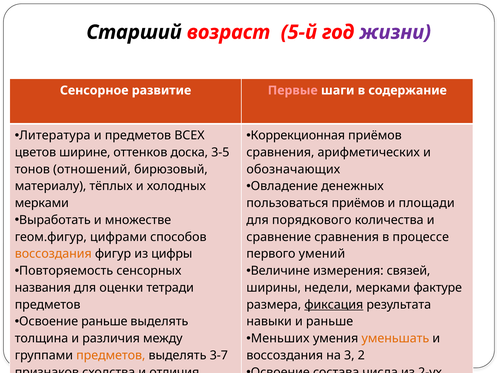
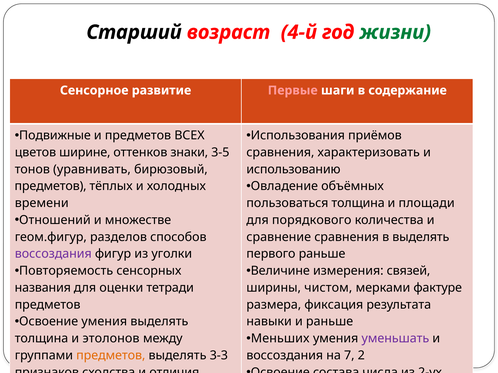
5-й: 5-й -> 4-й
жизни colour: purple -> green
Литература: Литература -> Подвижные
Коррекционная: Коррекционная -> Использования
доска: доска -> знаки
арифметических: арифметических -> характеризовать
отношений: отношений -> уравнивать
обозначающих: обозначающих -> использованию
денежных: денежных -> объёмных
материалу at (51, 186): материалу -> предметов
мерками at (42, 203): мерками -> времени
пользоваться приёмов: приёмов -> толщина
Выработать: Выработать -> Отношений
цифрами: цифрами -> разделов
в процессе: процессе -> выделять
воссоздания at (53, 254) colour: orange -> purple
цифры: цифры -> уголки
первого умений: умений -> раньше
недели: недели -> чистом
фиксация underline: present -> none
Освоение раньше: раньше -> умения
уменьшать colour: orange -> purple
различия: различия -> этолонов
3-7: 3-7 -> 3-3
3: 3 -> 7
